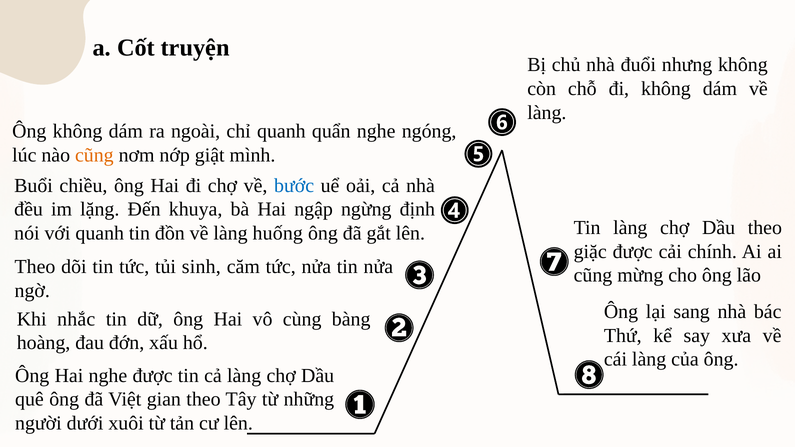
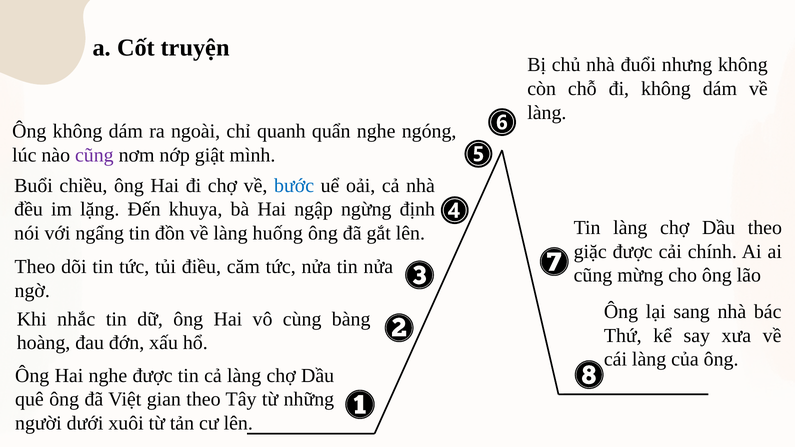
cũng at (94, 155) colour: orange -> purple
với quanh: quanh -> ngẩng
sinh: sinh -> điều
